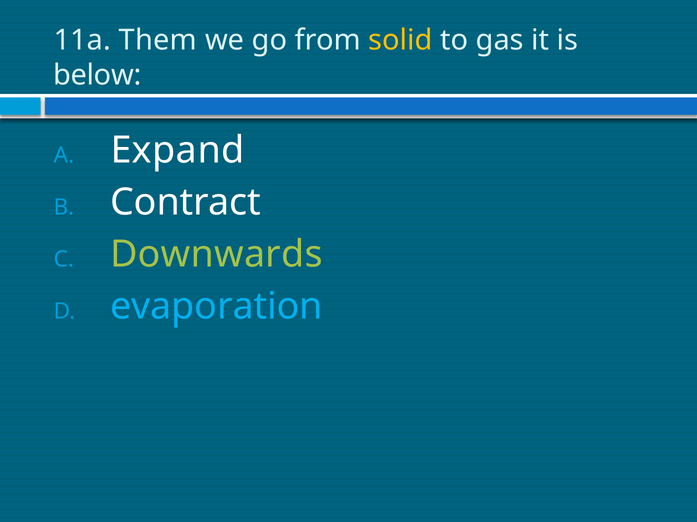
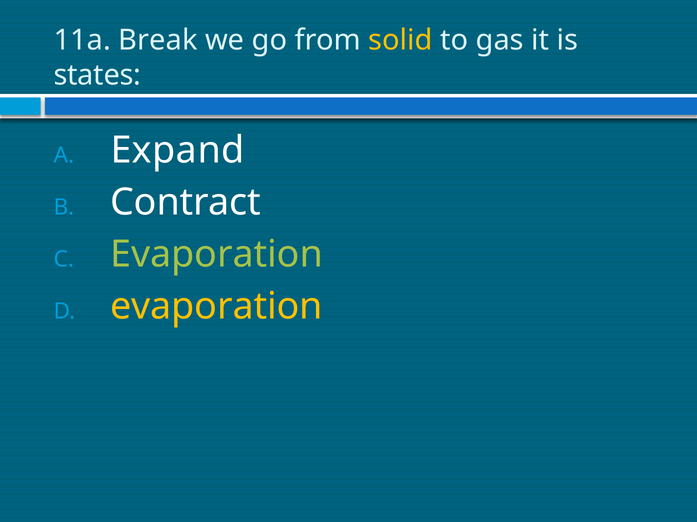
Them: Them -> Break
below: below -> states
Downwards at (216, 255): Downwards -> Evaporation
evaporation at (216, 307) colour: light blue -> yellow
